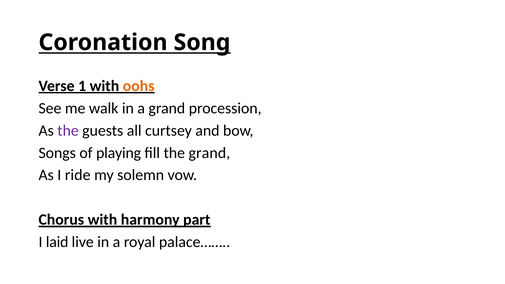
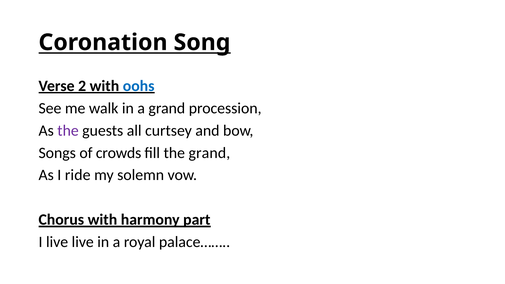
1: 1 -> 2
oohs colour: orange -> blue
playing: playing -> crowds
I laid: laid -> live
